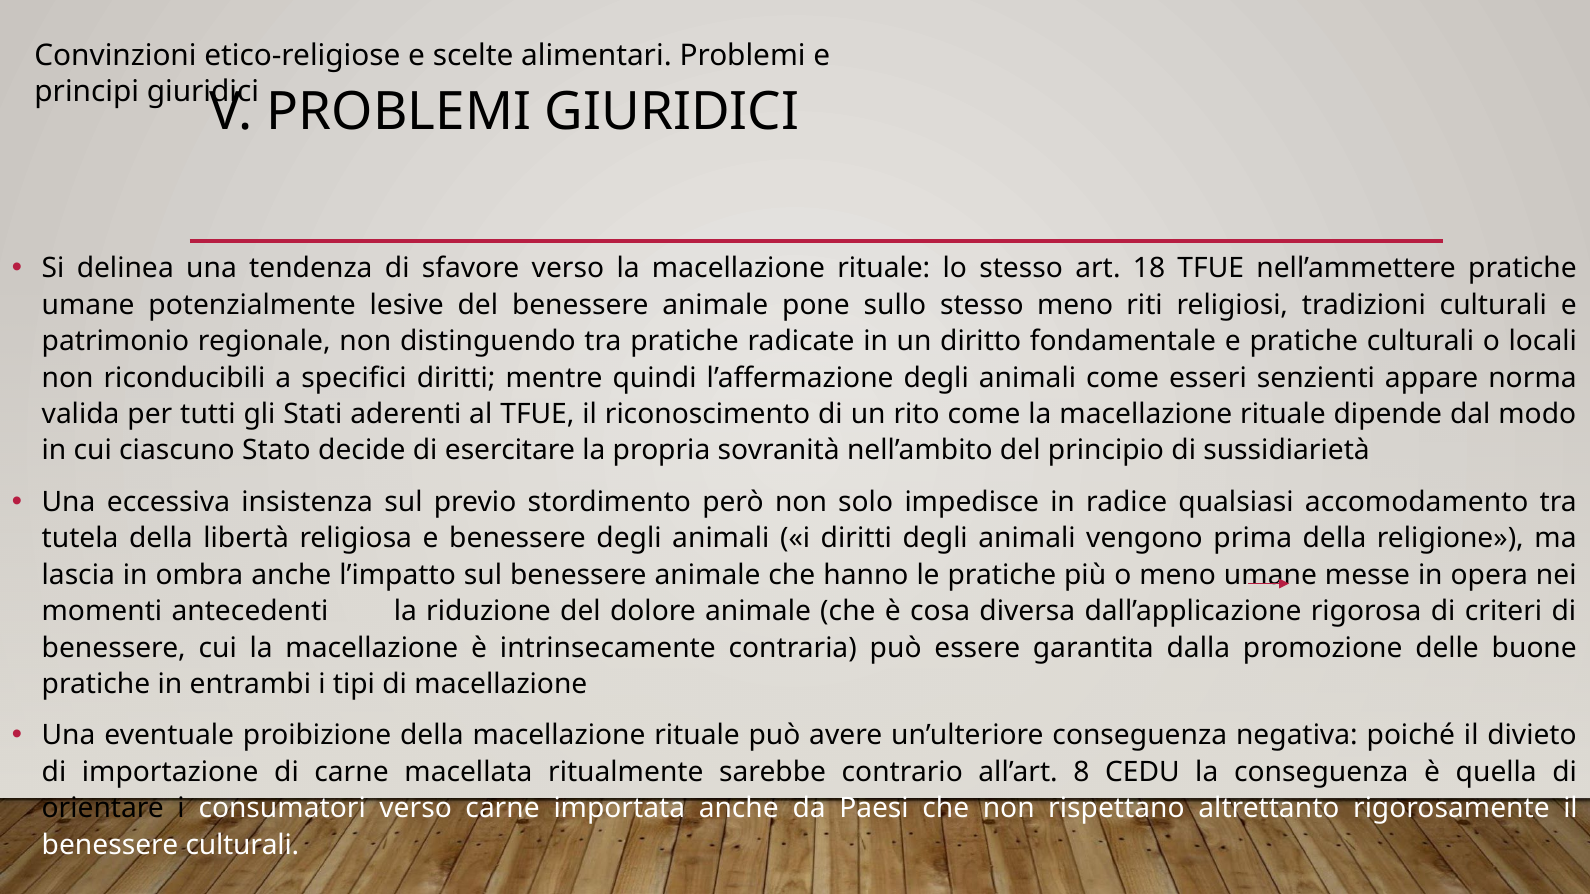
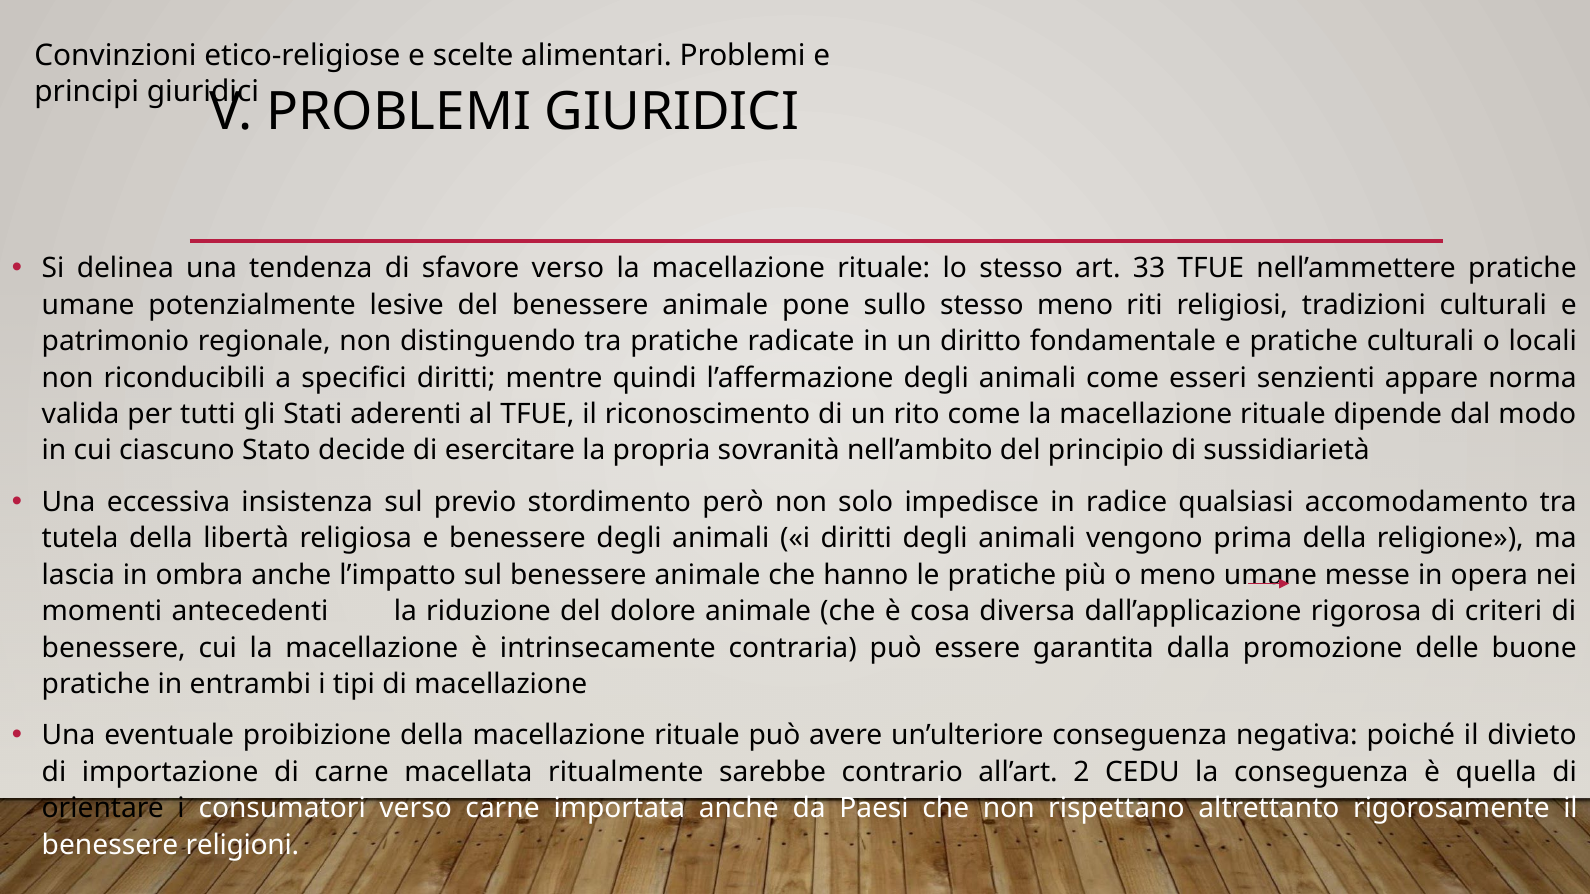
18: 18 -> 33
8: 8 -> 2
benessere culturali: culturali -> religioni
